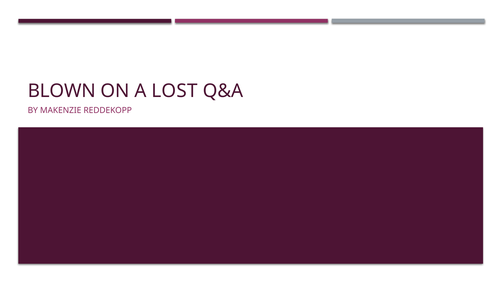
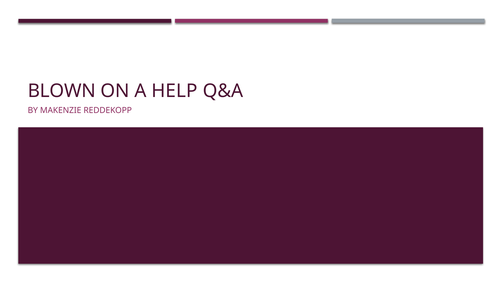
LOST: LOST -> HELP
